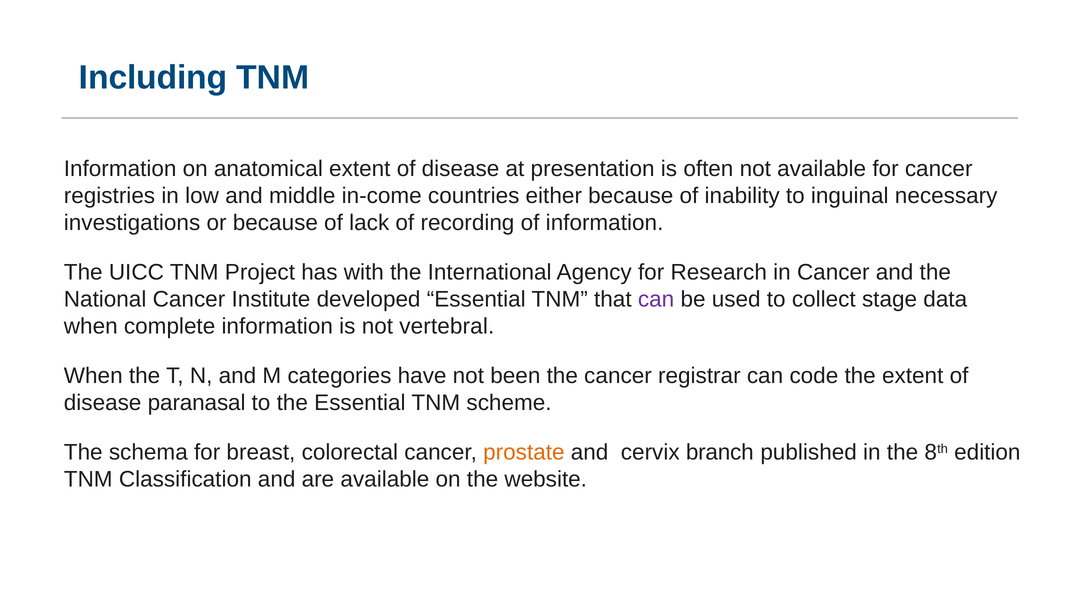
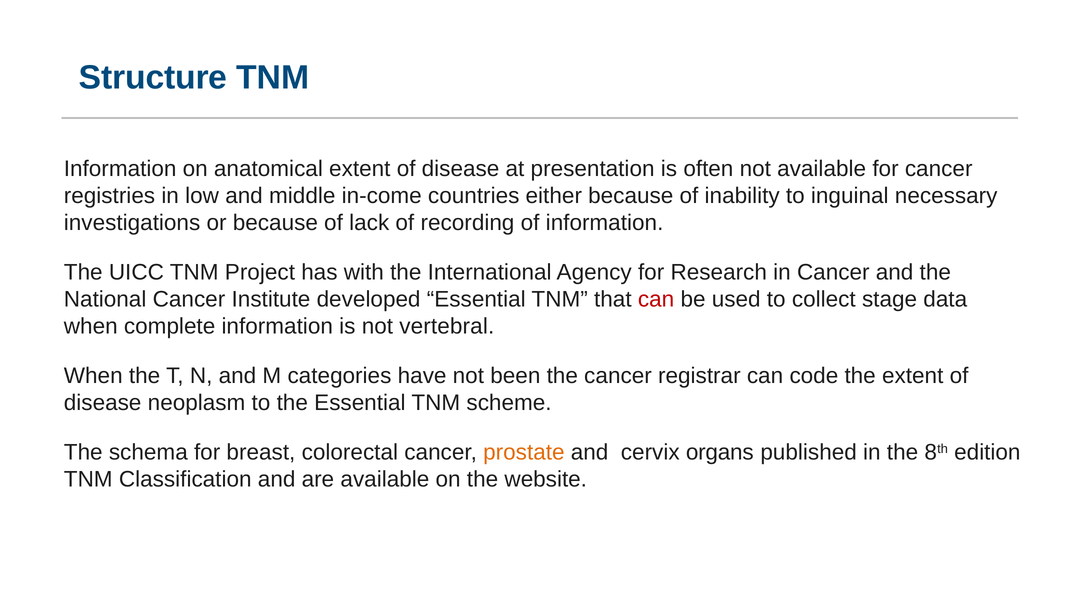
Including: Including -> Structure
can at (656, 300) colour: purple -> red
paranasal: paranasal -> neoplasm
branch: branch -> organs
